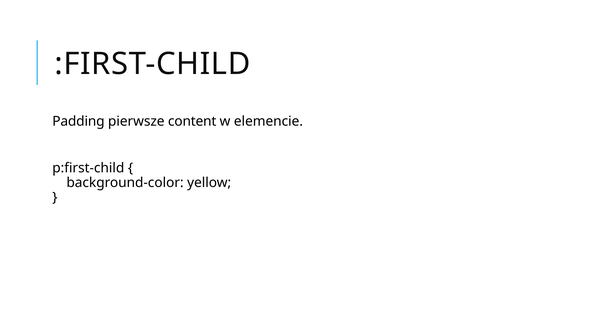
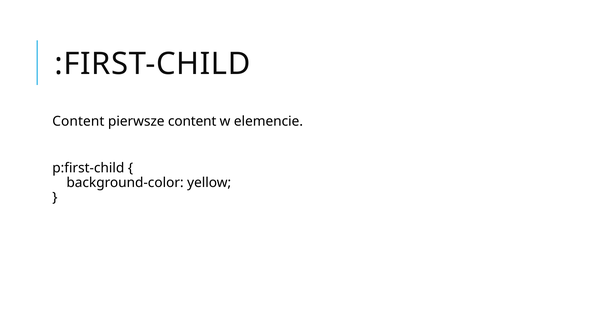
Padding at (78, 121): Padding -> Content
